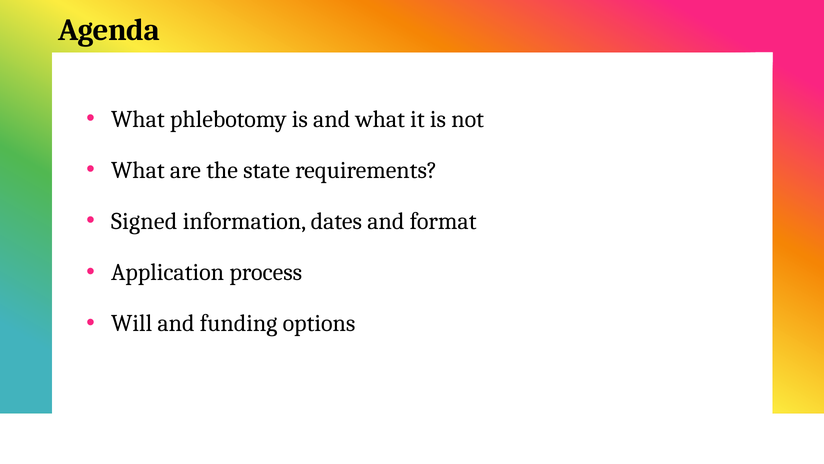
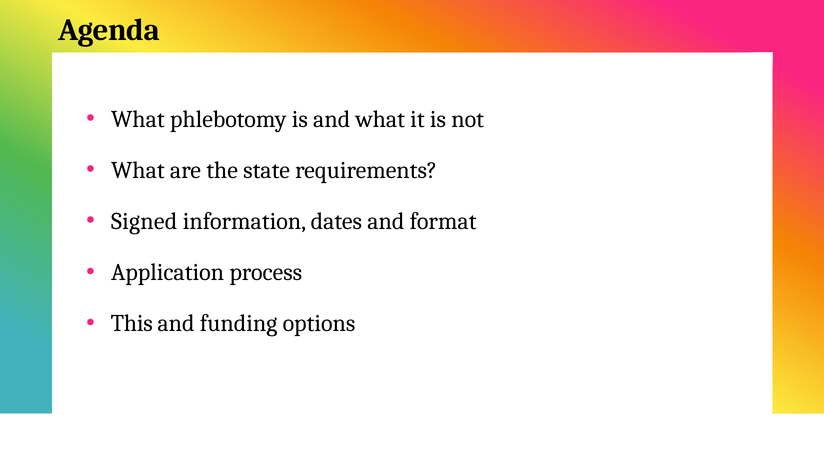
Will: Will -> This
